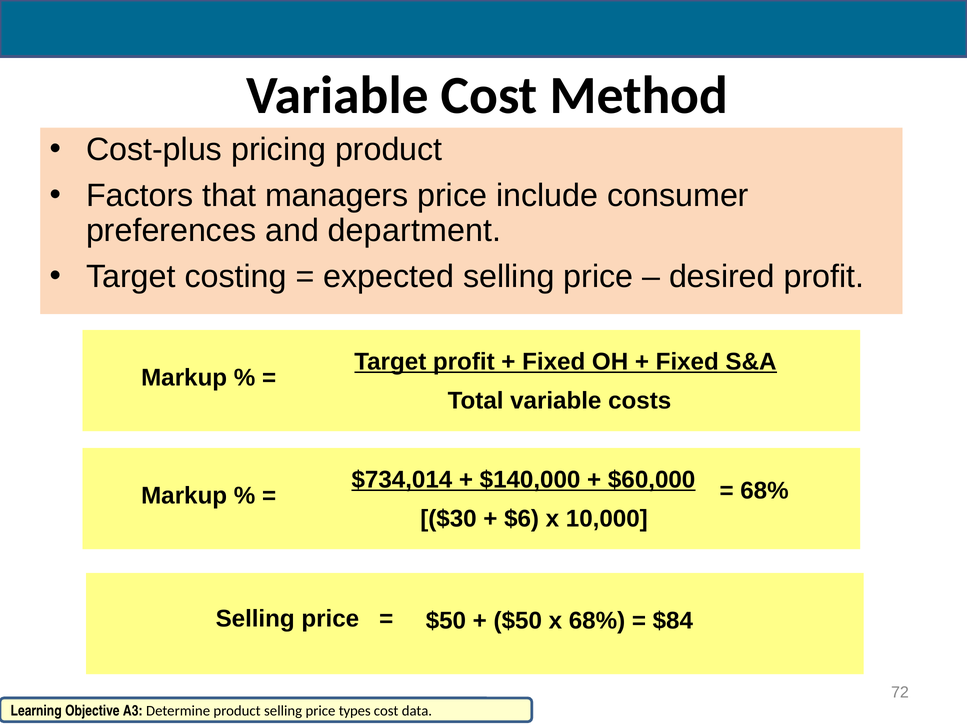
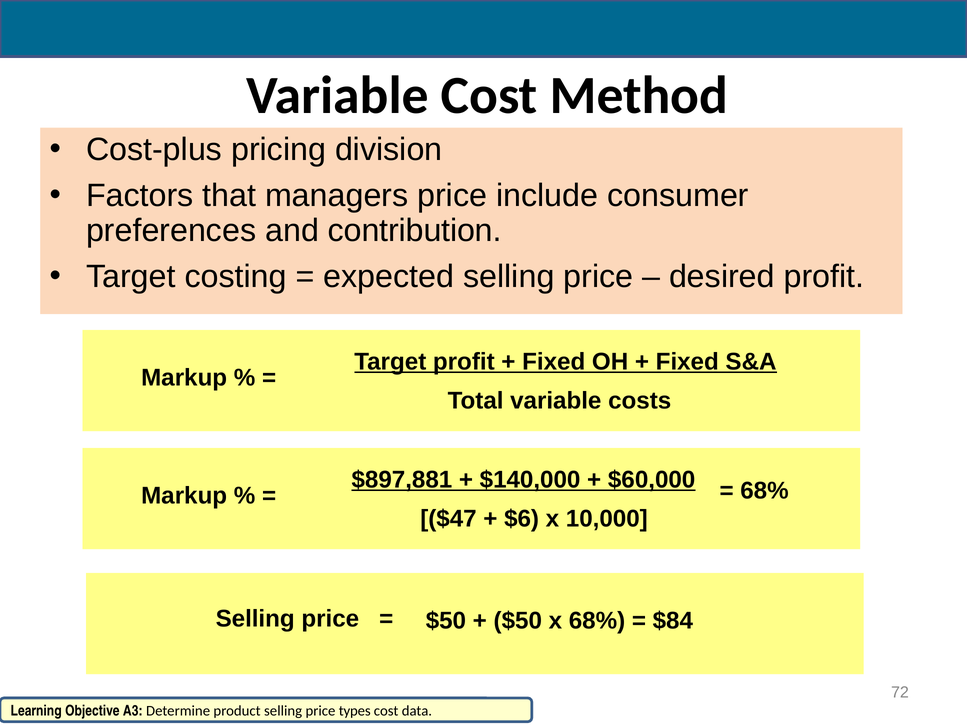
pricing product: product -> division
department: department -> contribution
$734,014: $734,014 -> $897,881
$30: $30 -> $47
